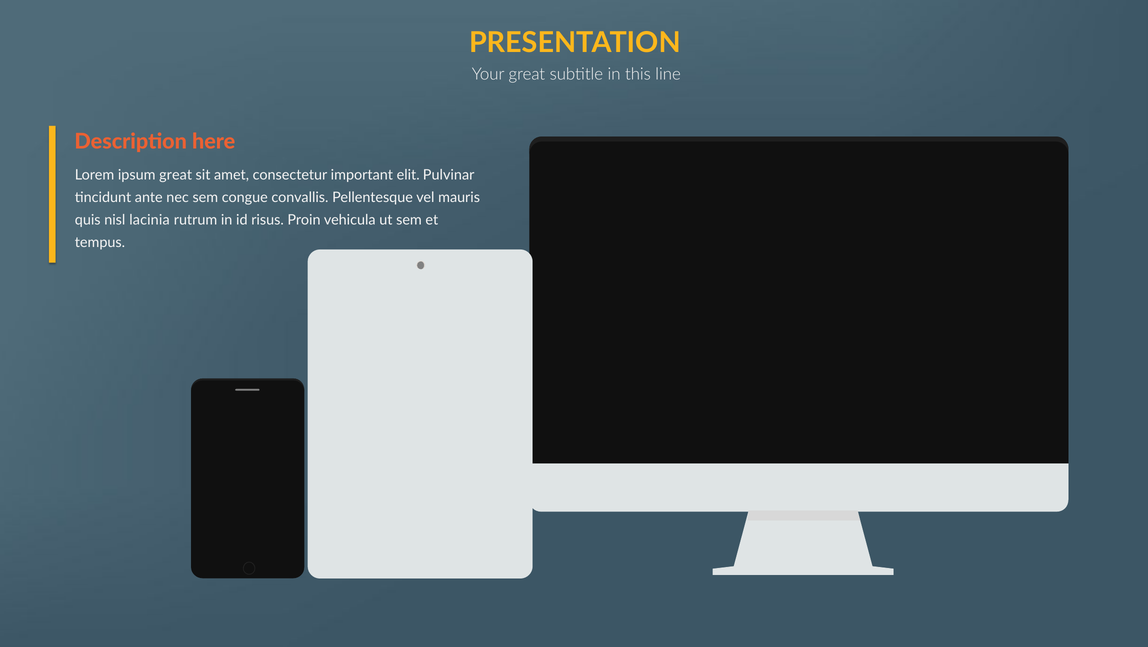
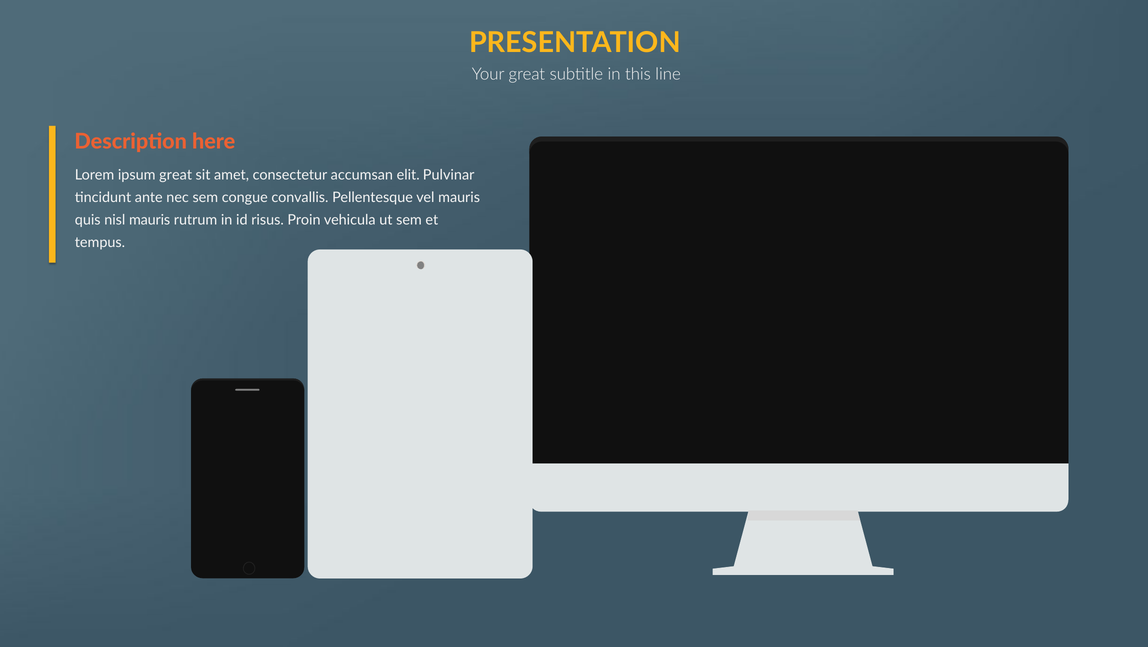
important: important -> accumsan
nisl lacinia: lacinia -> mauris
